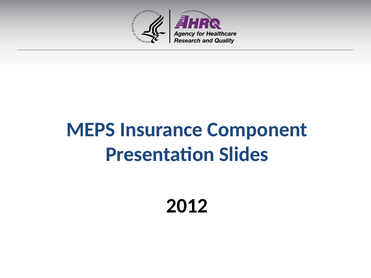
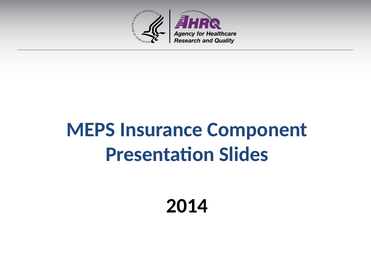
2012: 2012 -> 2014
